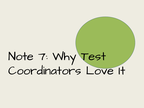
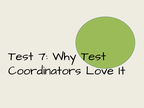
Note at (21, 56): Note -> Test
